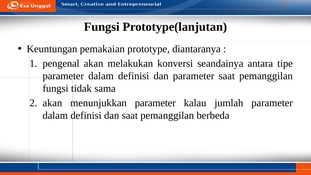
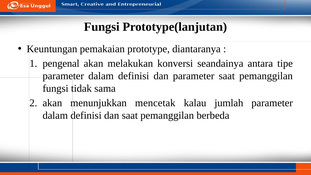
menunjukkan parameter: parameter -> mencetak
